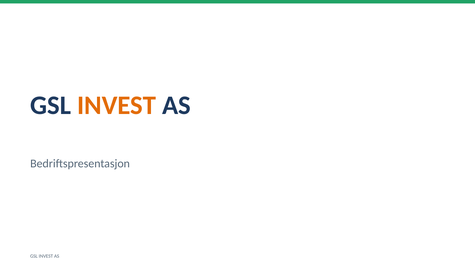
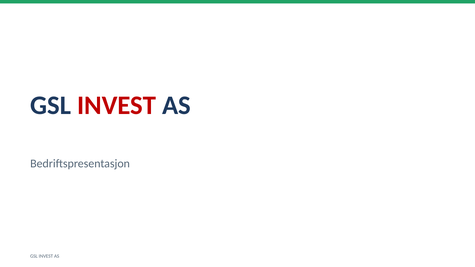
INVEST at (117, 105) colour: orange -> red
